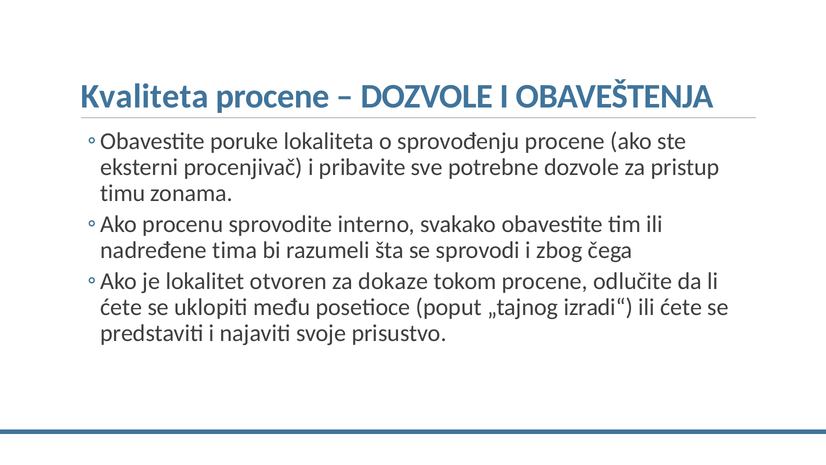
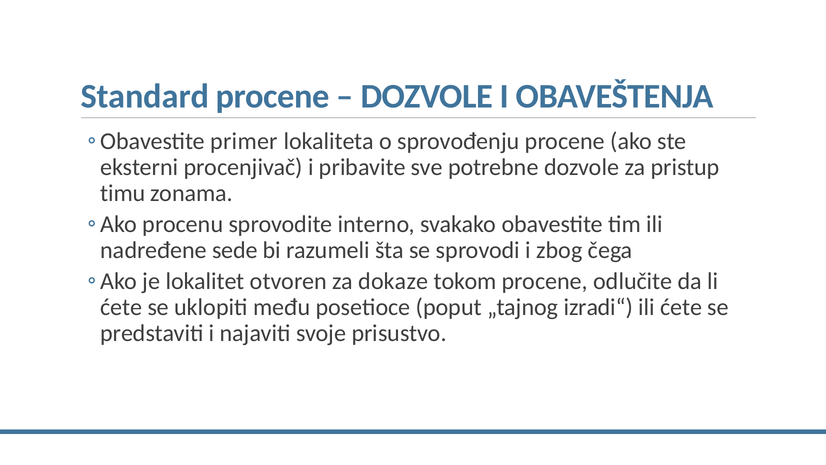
Kvaliteta: Kvaliteta -> Standard
poruke: poruke -> primer
tima: tima -> sede
